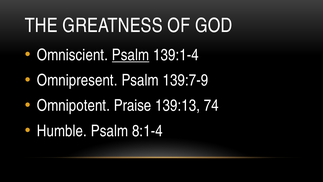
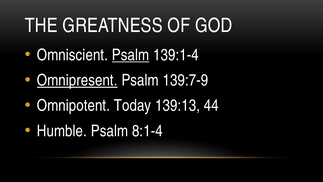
Omnipresent underline: none -> present
Praise: Praise -> Today
74: 74 -> 44
